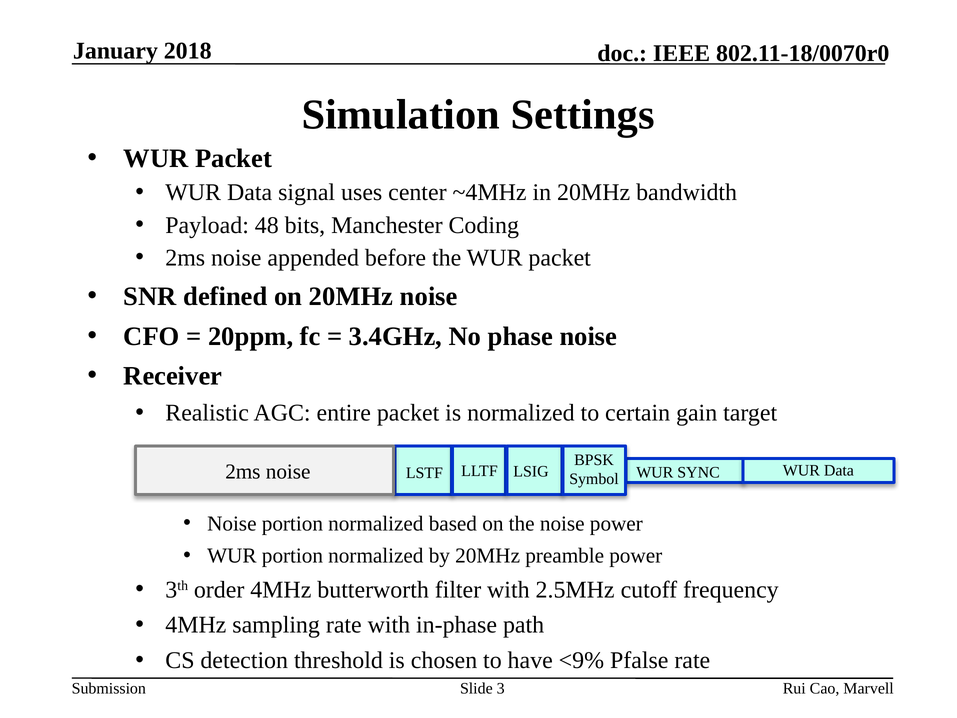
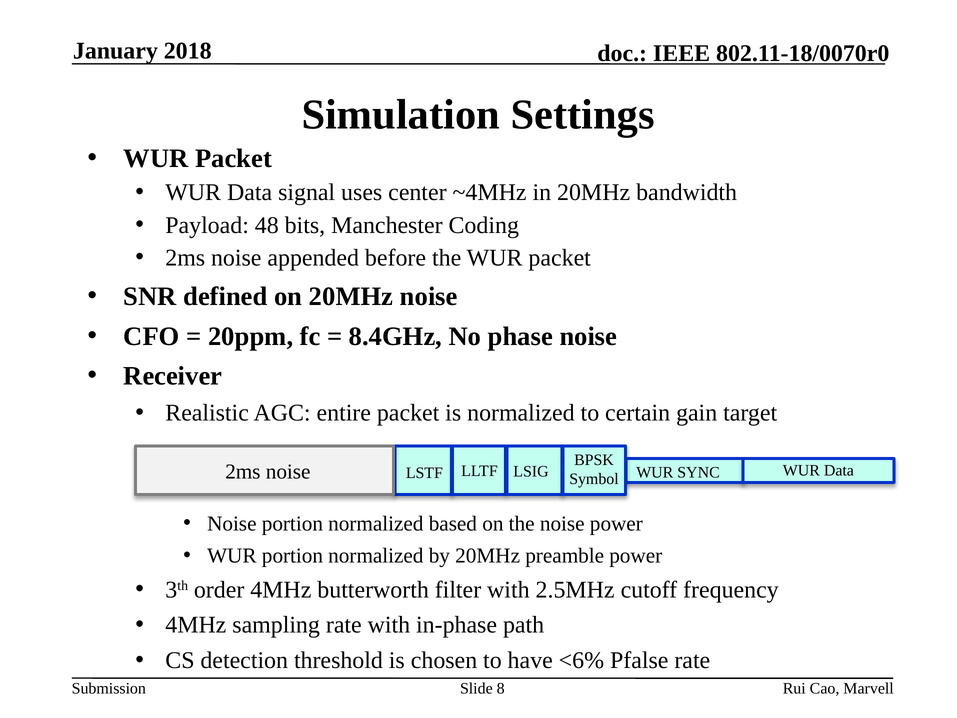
3.4GHz: 3.4GHz -> 8.4GHz
<9%: <9% -> <6%
3: 3 -> 8
